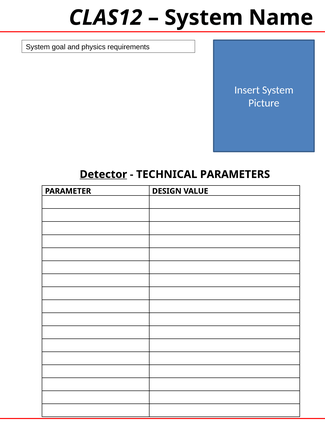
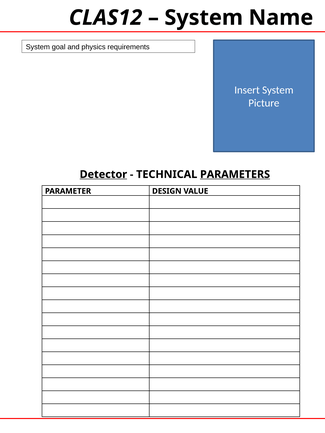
PARAMETERS underline: none -> present
